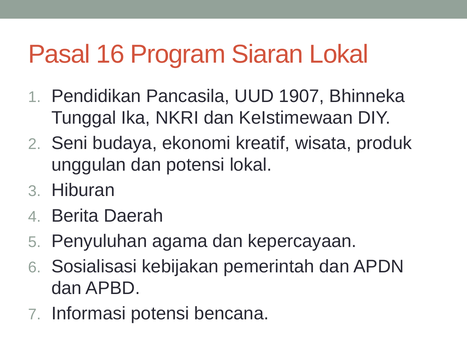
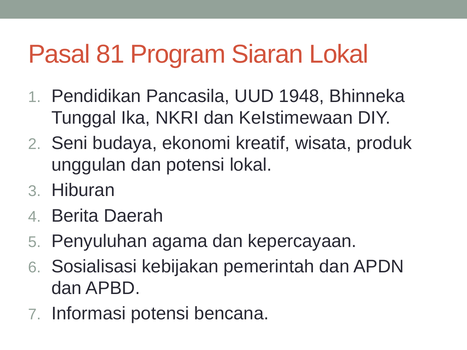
16: 16 -> 81
1907: 1907 -> 1948
